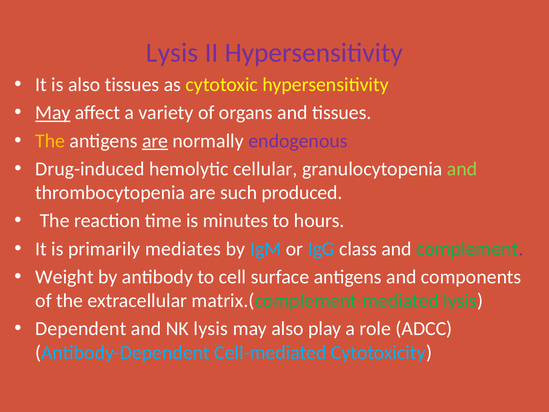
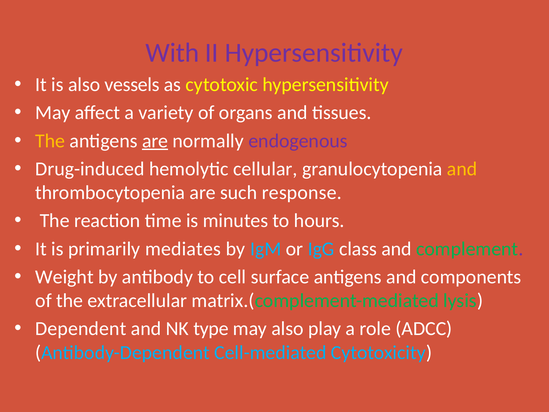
Lysis at (172, 53): Lysis -> With
also tissues: tissues -> vessels
May at (53, 113) underline: present -> none
and at (462, 169) colour: light green -> yellow
produced: produced -> response
NK lysis: lysis -> type
